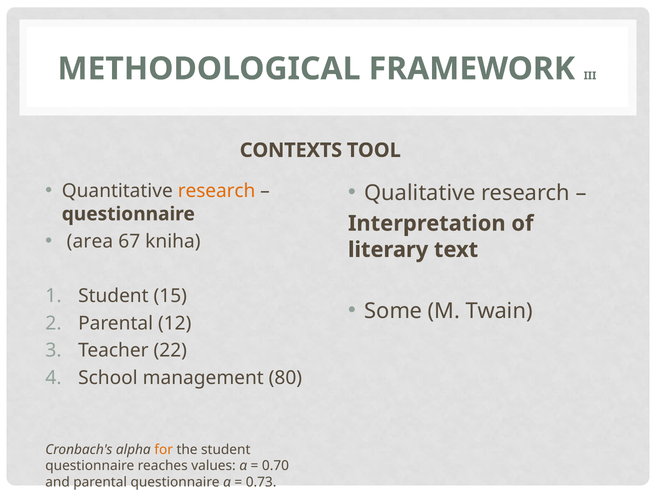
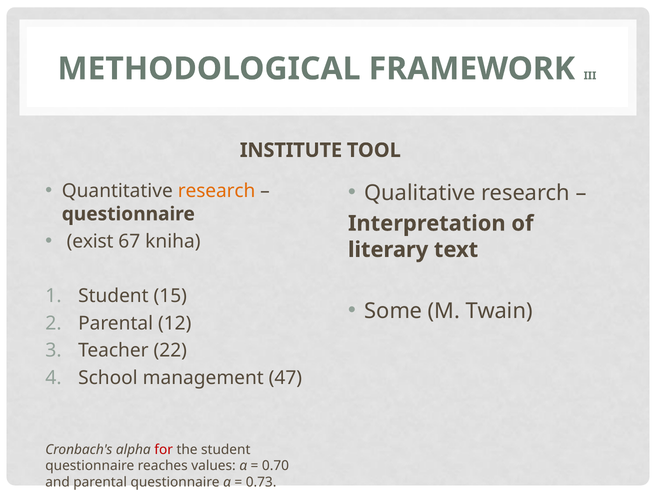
CONTEXTS: CONTEXTS -> INSTITUTE
area: area -> exist
80: 80 -> 47
for colour: orange -> red
